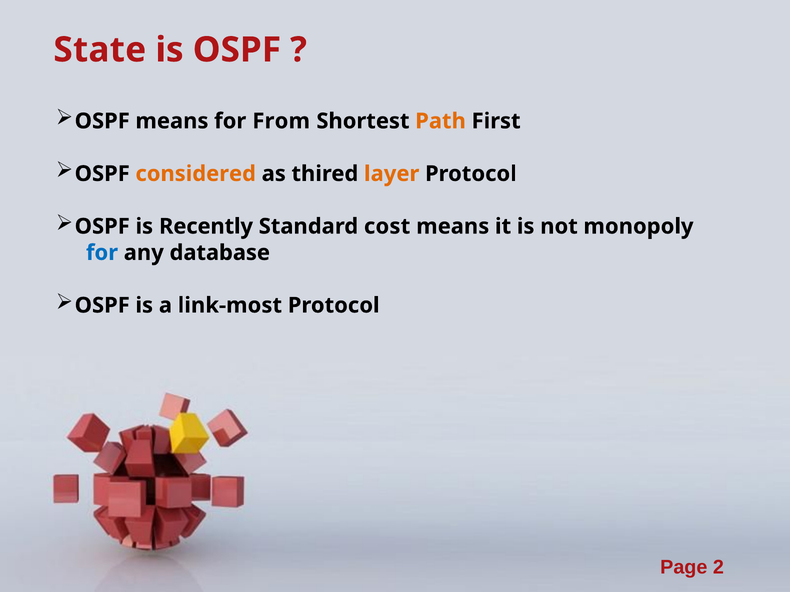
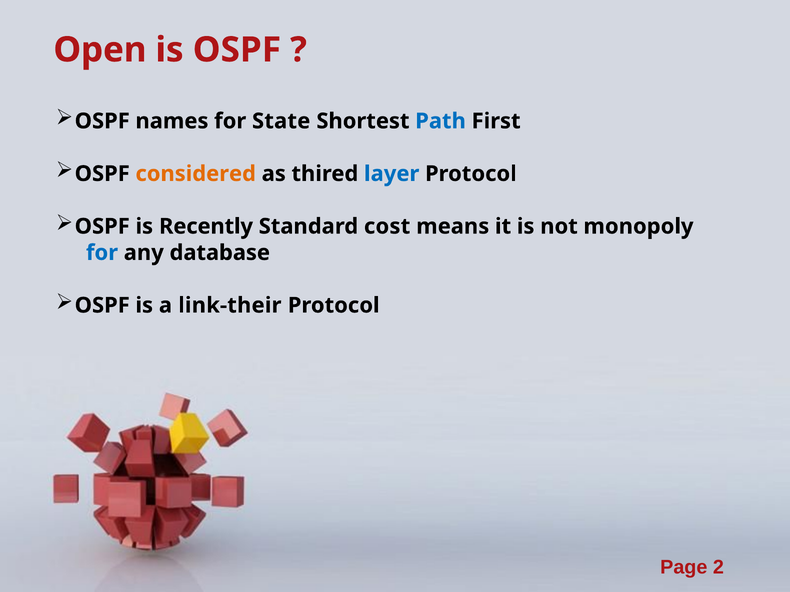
State: State -> Open
OSPF means: means -> names
From: From -> State
Path colour: orange -> blue
layer colour: orange -> blue
link-most: link-most -> link-their
